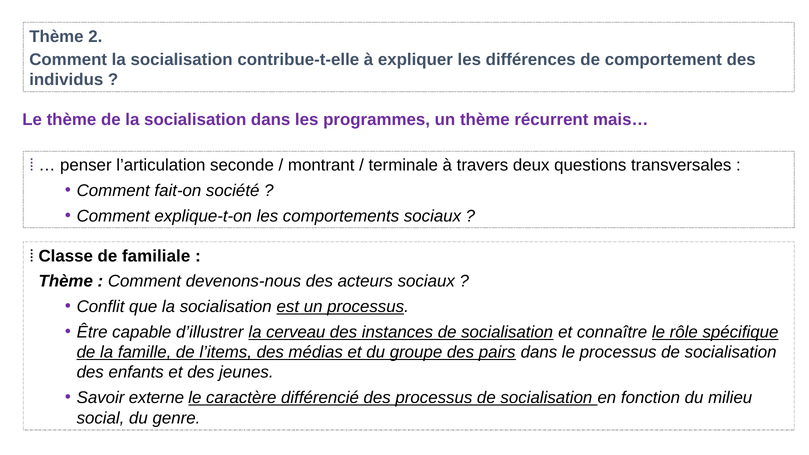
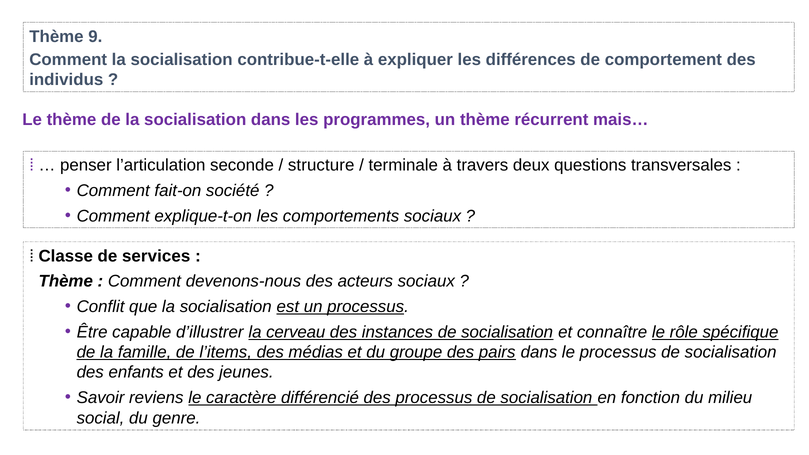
2: 2 -> 9
montrant: montrant -> structure
familiale: familiale -> services
externe: externe -> reviens
